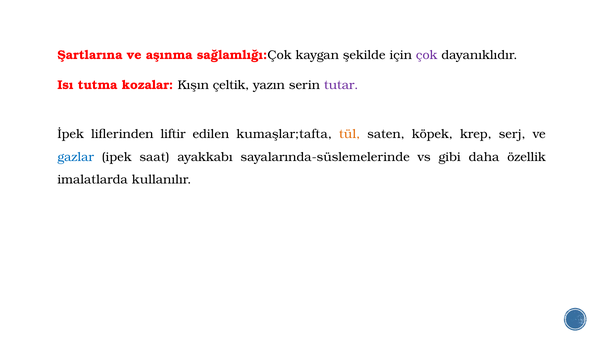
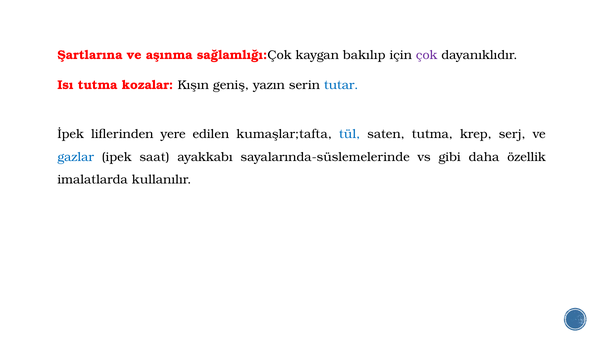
şekilde: şekilde -> bakılıp
çeltik: çeltik -> geniş
tutar colour: purple -> blue
liftir: liftir -> yere
tül colour: orange -> blue
saten köpek: köpek -> tutma
